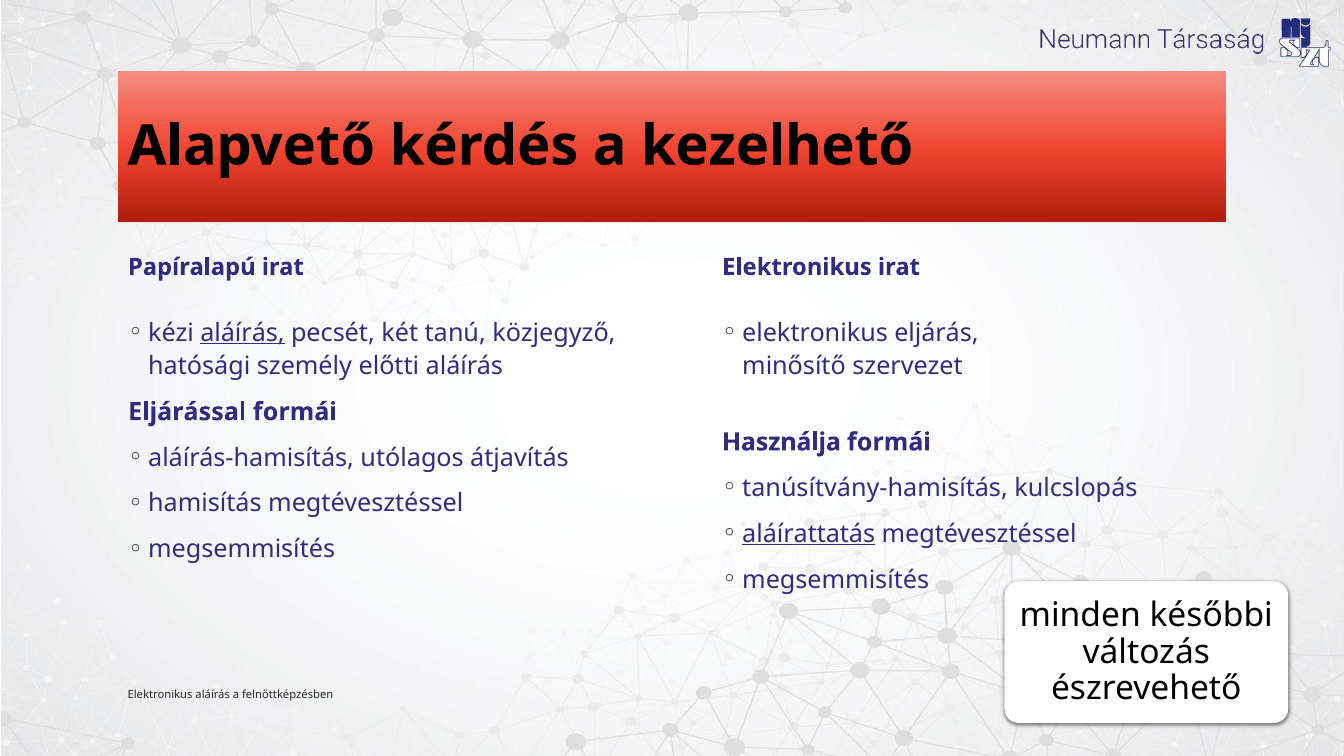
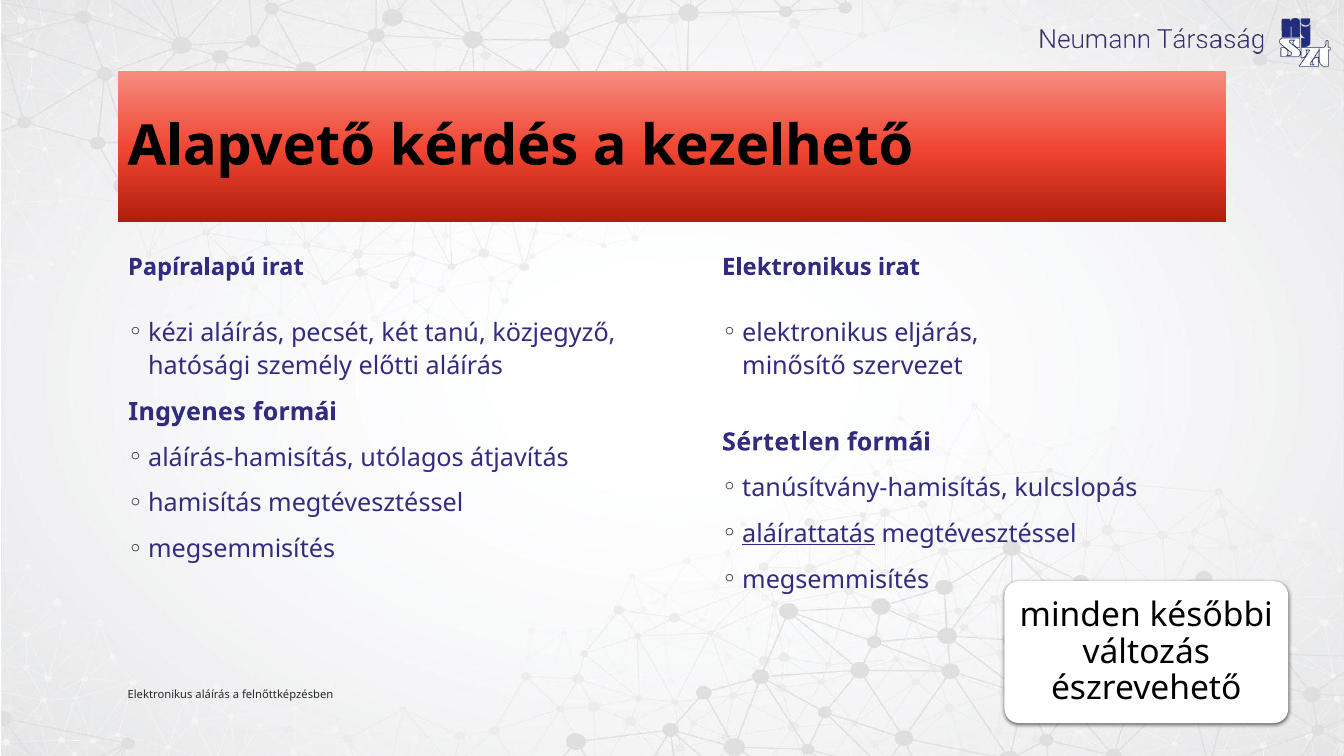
aláírás at (242, 333) underline: present -> none
Eljárással: Eljárással -> Ingyenes
Használja: Használja -> Sértetlen
